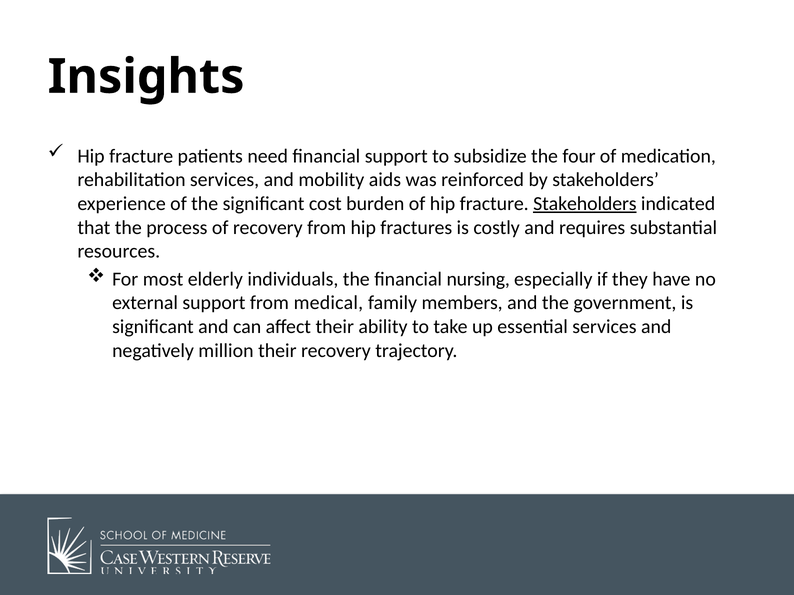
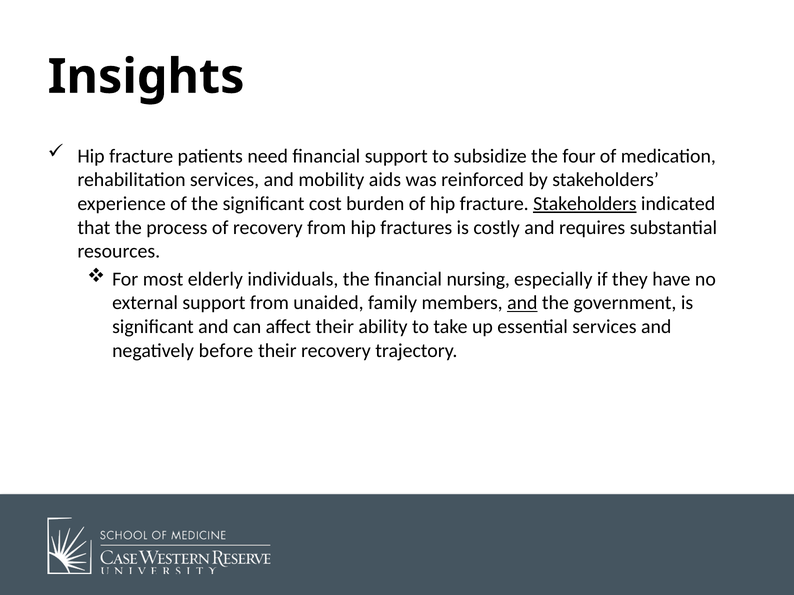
medical: medical -> unaided
and at (522, 303) underline: none -> present
million: million -> before
